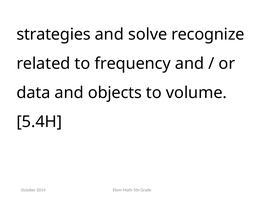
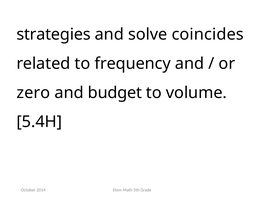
recognize: recognize -> coincides
data: data -> zero
objects: objects -> budget
